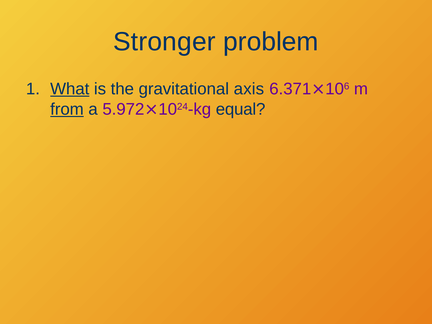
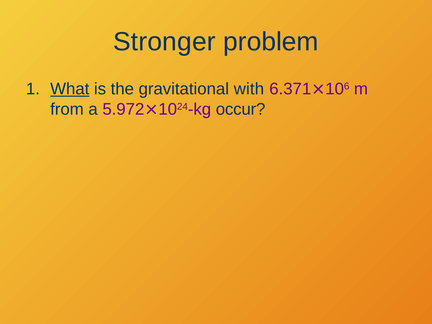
axis: axis -> with
from underline: present -> none
equal: equal -> occur
